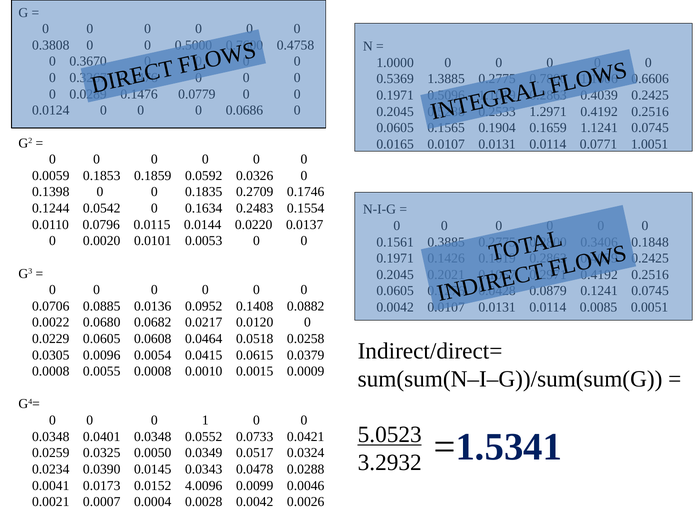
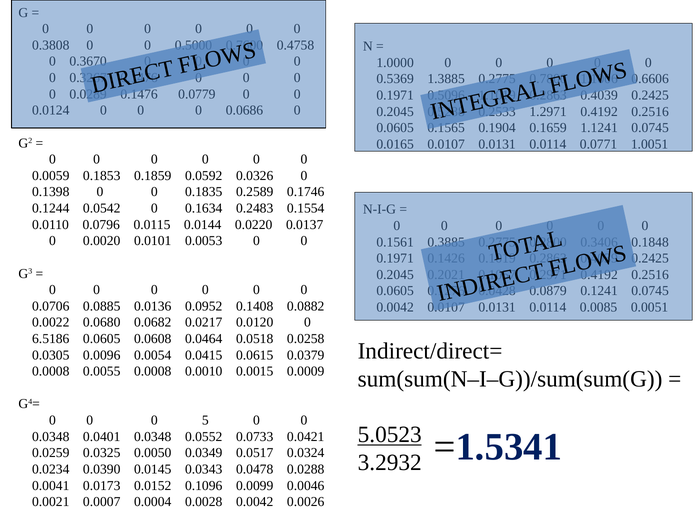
0.2709: 0.2709 -> 0.2589
0.0229: 0.0229 -> 6.5186
1: 1 -> 5
4.0096: 4.0096 -> 0.1096
